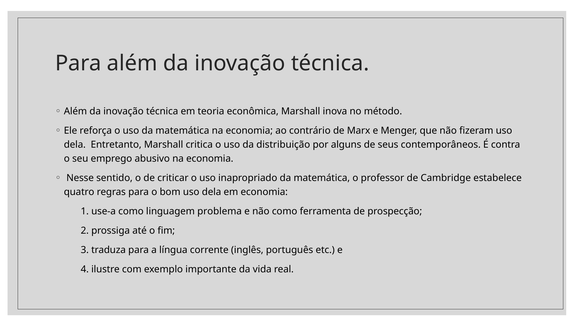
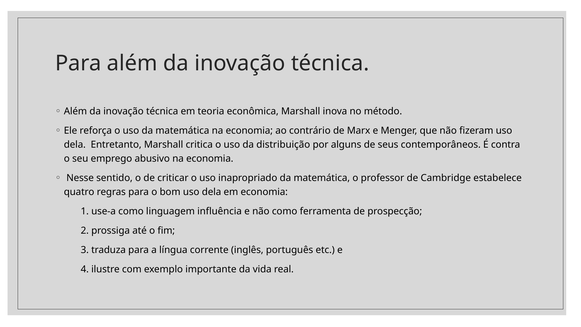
problema: problema -> influência
